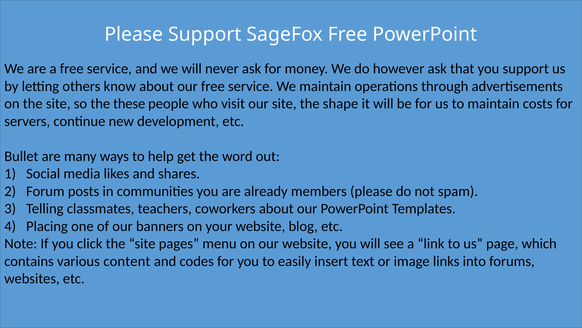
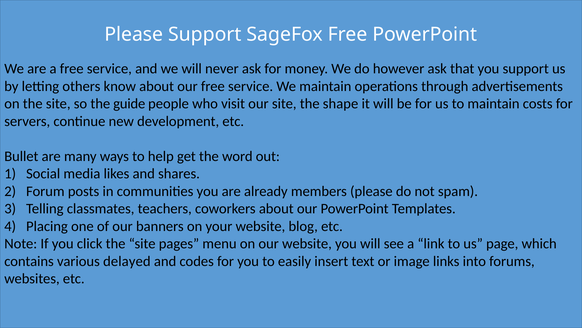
these: these -> guide
content: content -> delayed
